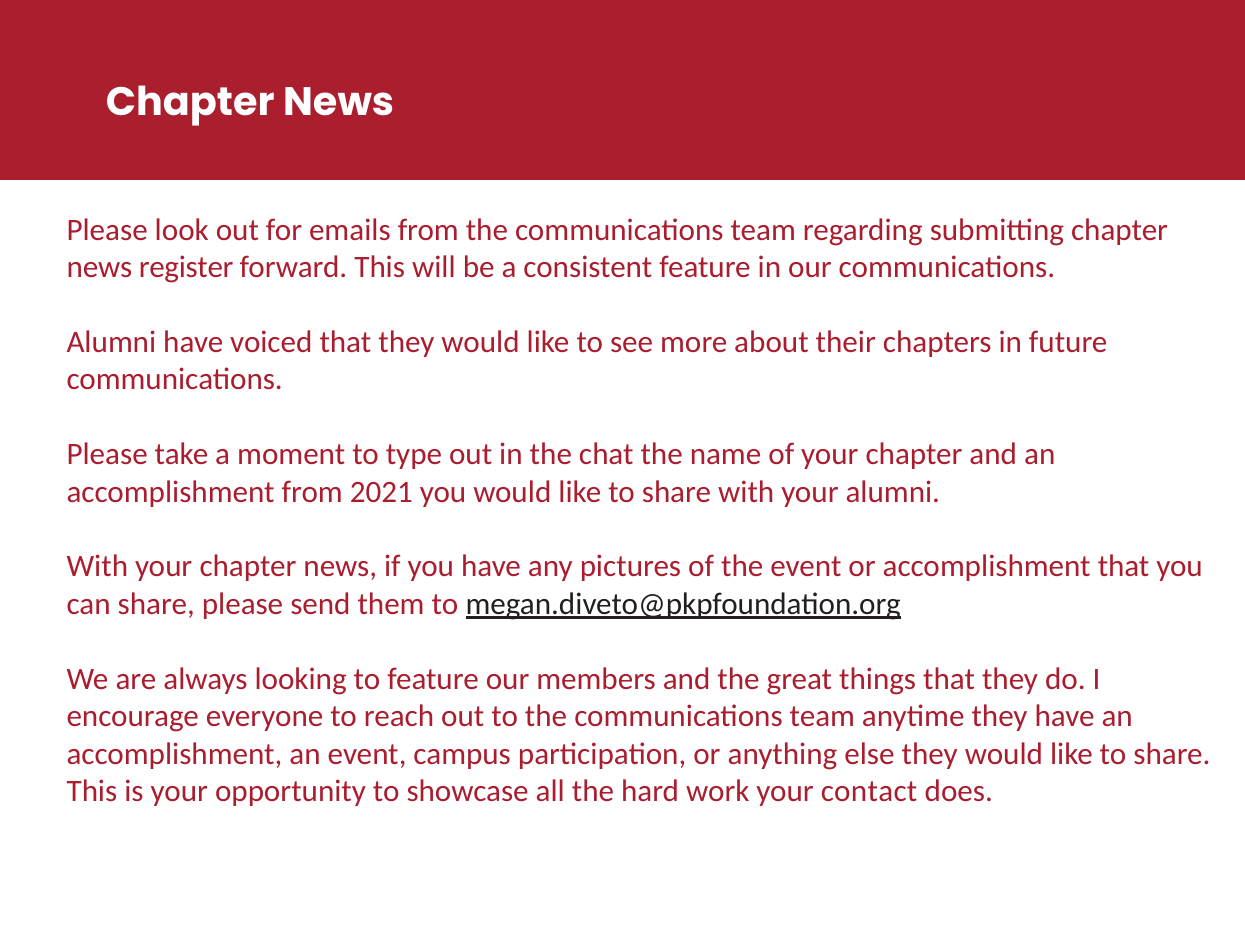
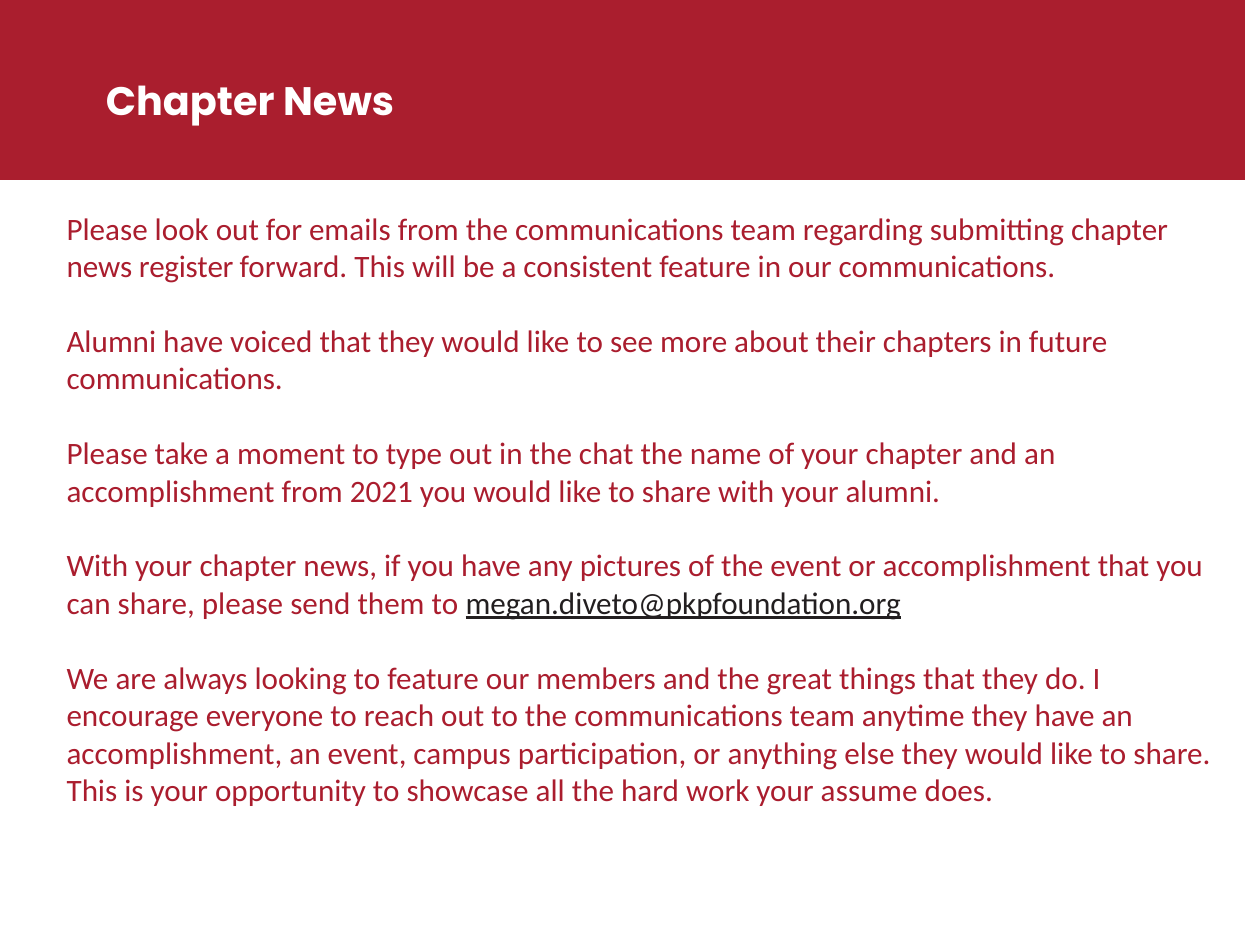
contact: contact -> assume
